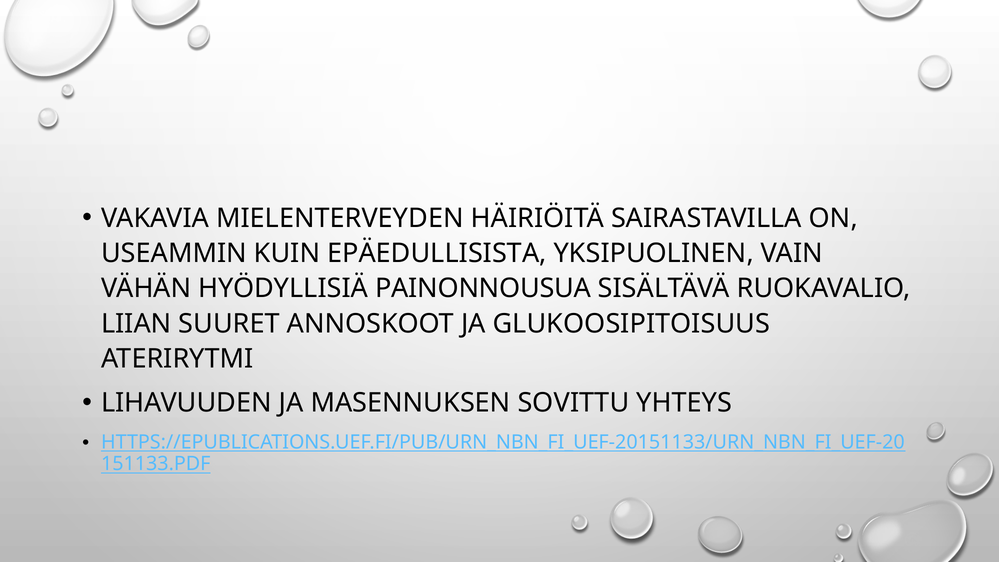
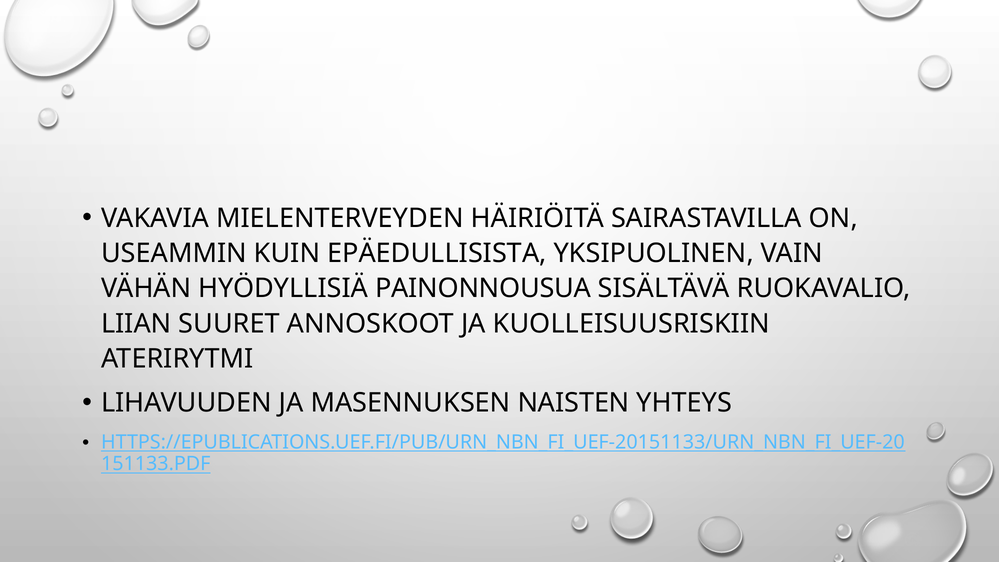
GLUKOOSIPITOISUUS: GLUKOOSIPITOISUUS -> KUOLLEISUUSRISKIIN
SOVITTU: SOVITTU -> NAISTEN
